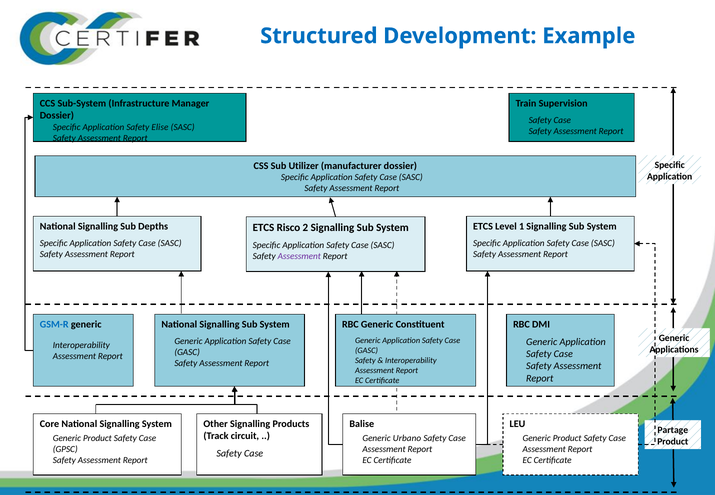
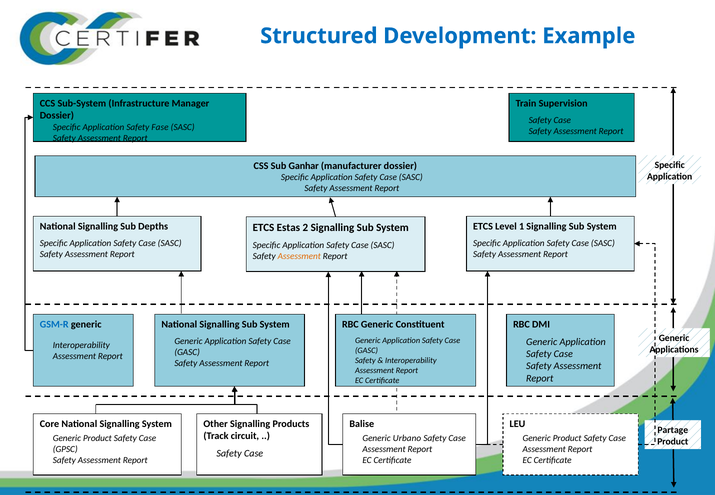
Elise: Elise -> Fase
Utilizer: Utilizer -> Ganhar
Risco: Risco -> Estas
Assessment at (299, 256) colour: purple -> orange
